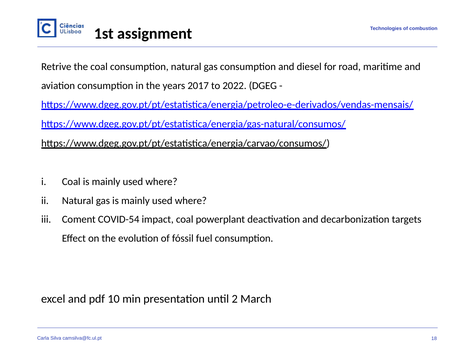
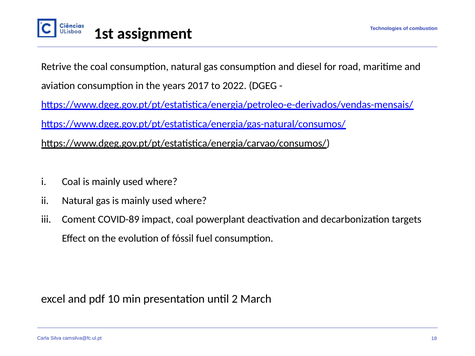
COVID-54: COVID-54 -> COVID-89
